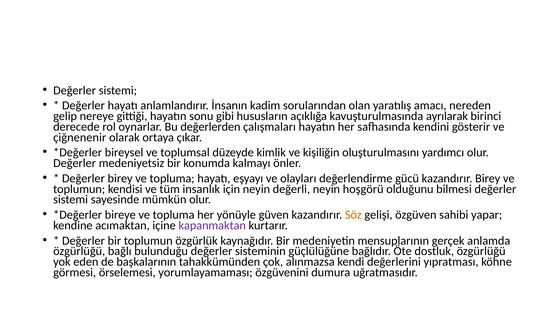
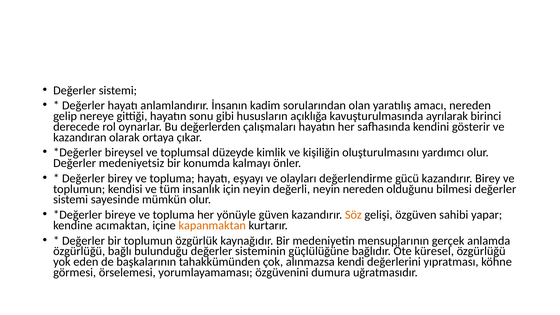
çiğnenenir: çiğnenenir -> kazandıran
neyin hoşgörü: hoşgörü -> nereden
kapanmaktan colour: purple -> orange
dostluk: dostluk -> küresel
